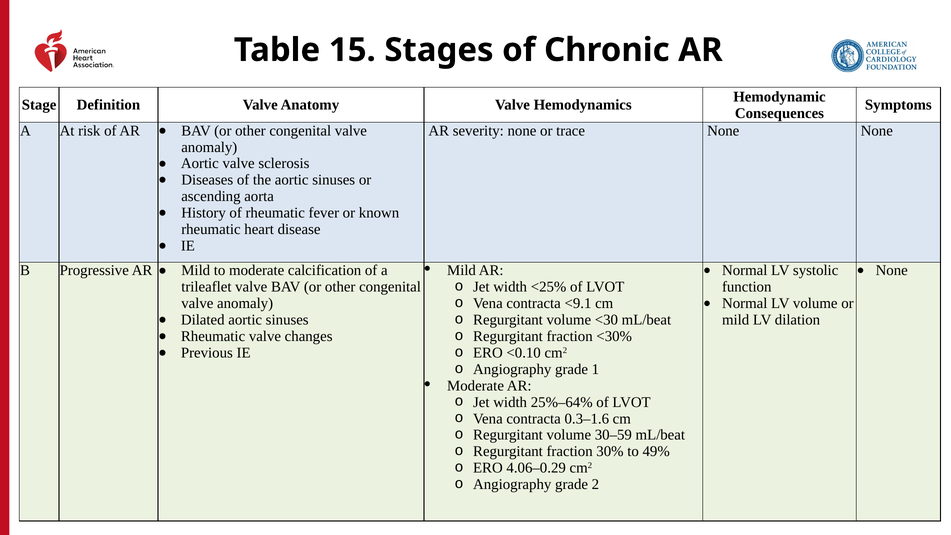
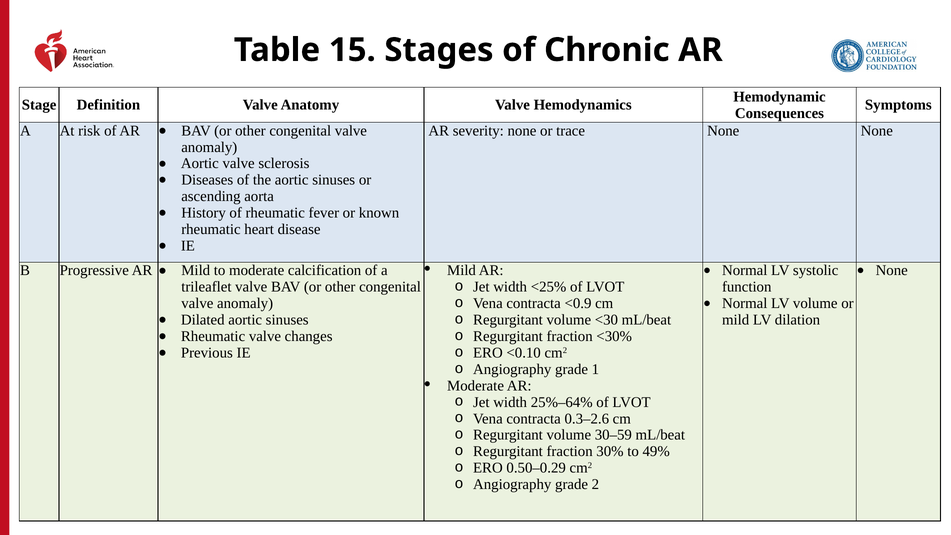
<9.1: <9.1 -> <0.9
0.3–1.6: 0.3–1.6 -> 0.3–2.6
4.06–0.29: 4.06–0.29 -> 0.50–0.29
